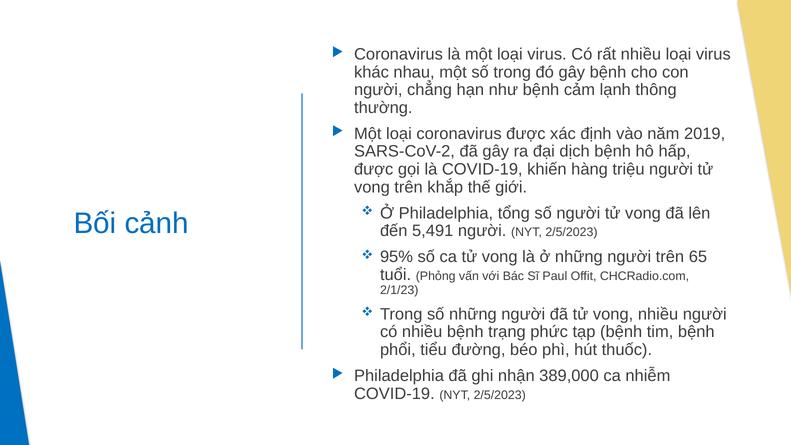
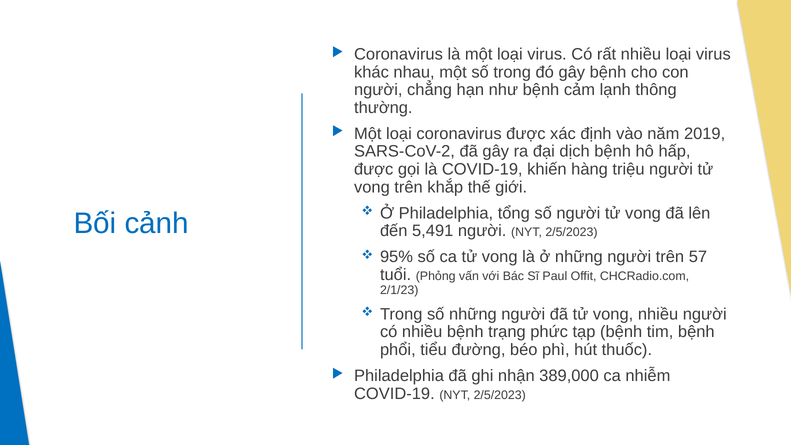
65: 65 -> 57
